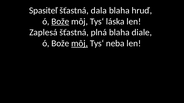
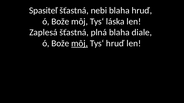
dala: dala -> nebi
Bože at (60, 22) underline: present -> none
Tys‘ neba: neba -> hruď
